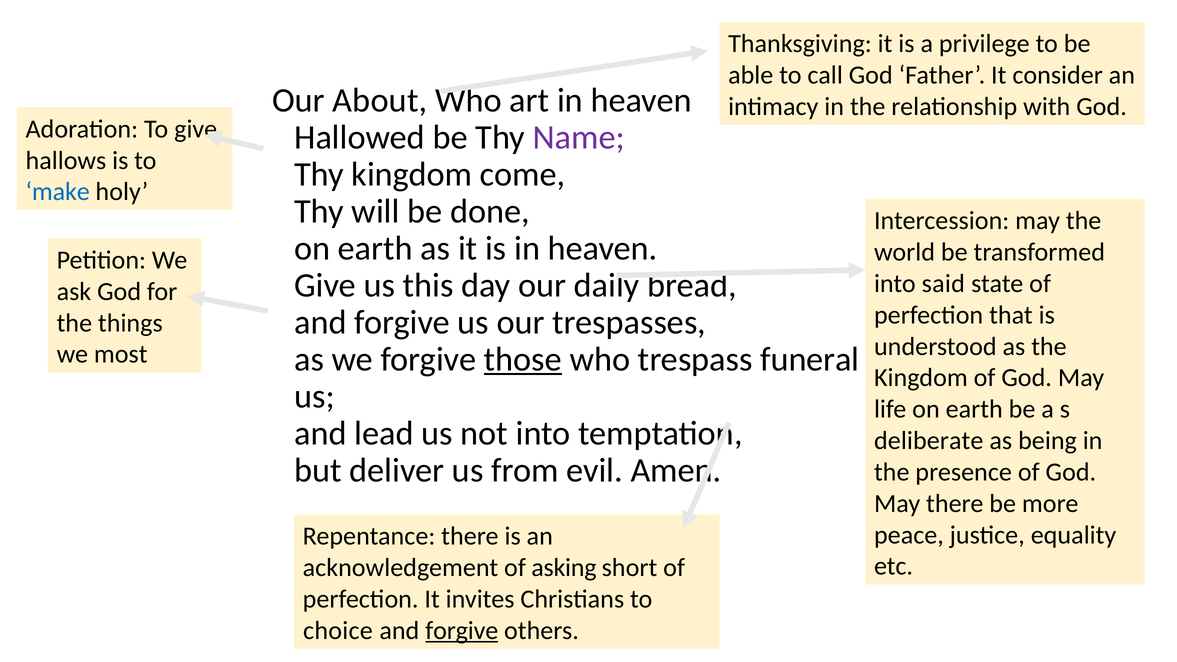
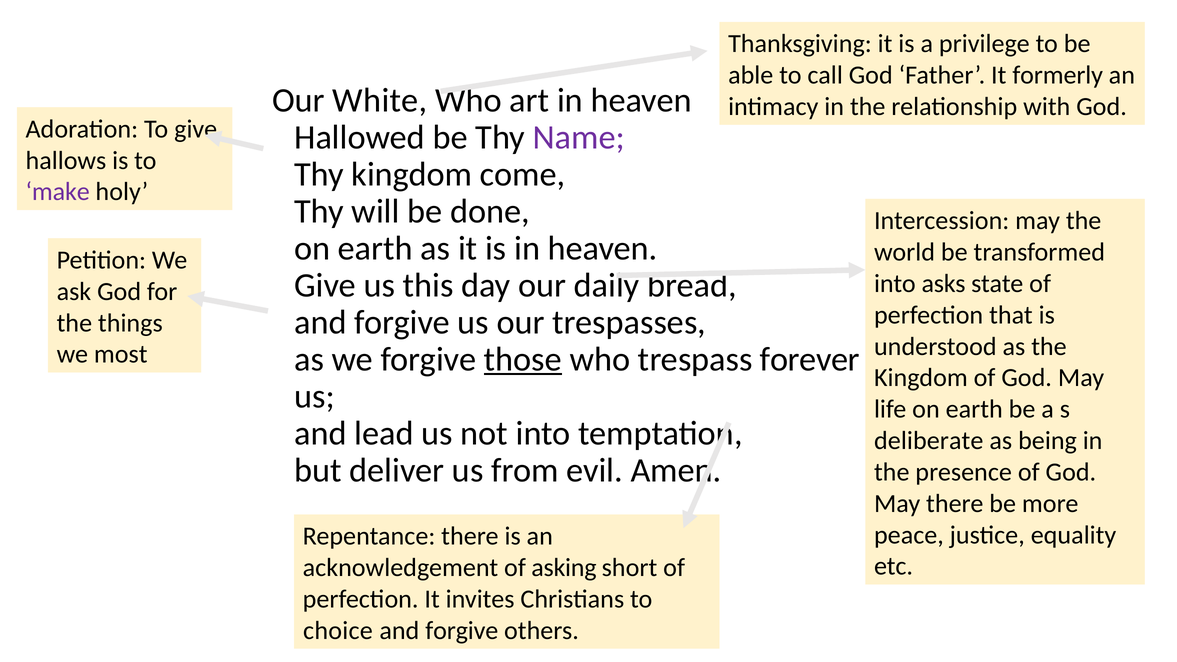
consider: consider -> formerly
About: About -> White
make colour: blue -> purple
said: said -> asks
funeral: funeral -> forever
forgive at (462, 631) underline: present -> none
